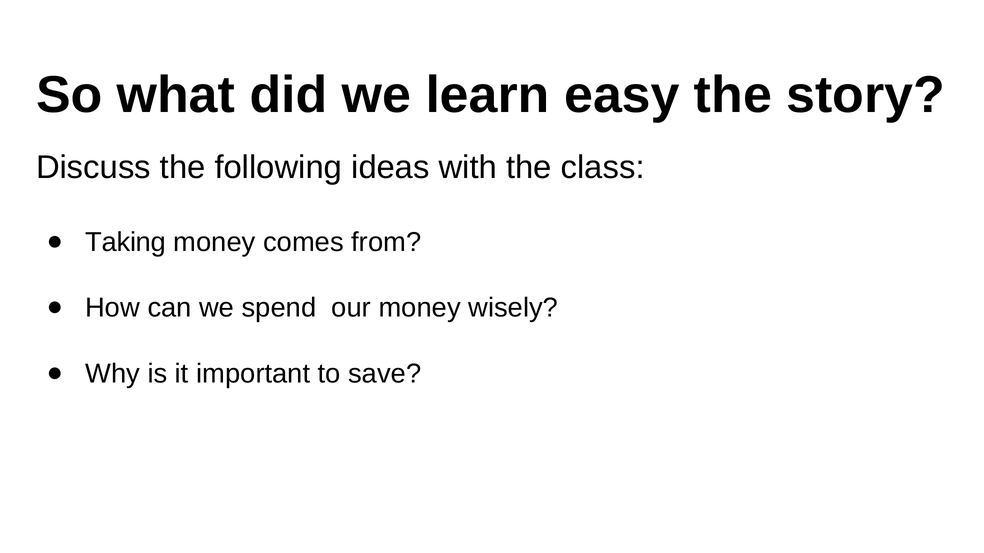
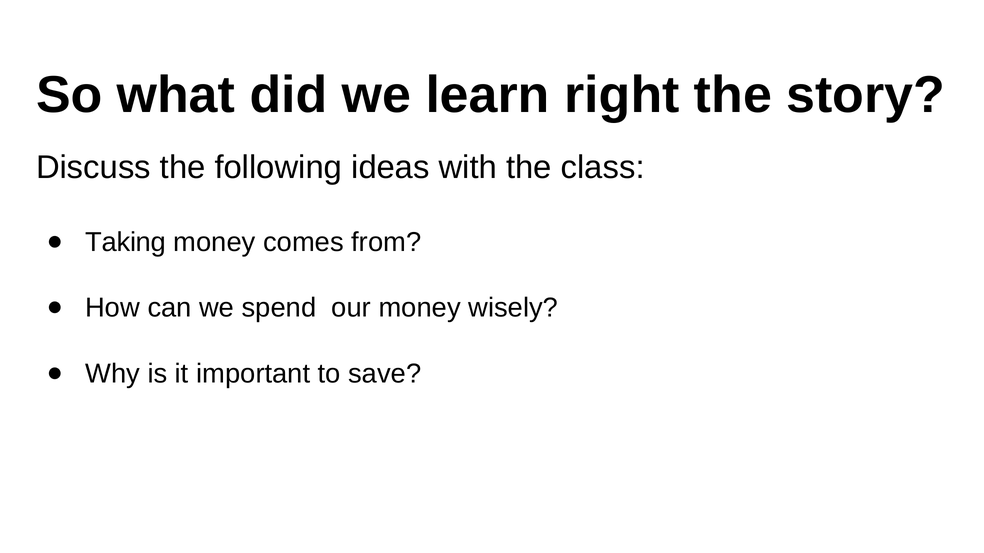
easy: easy -> right
